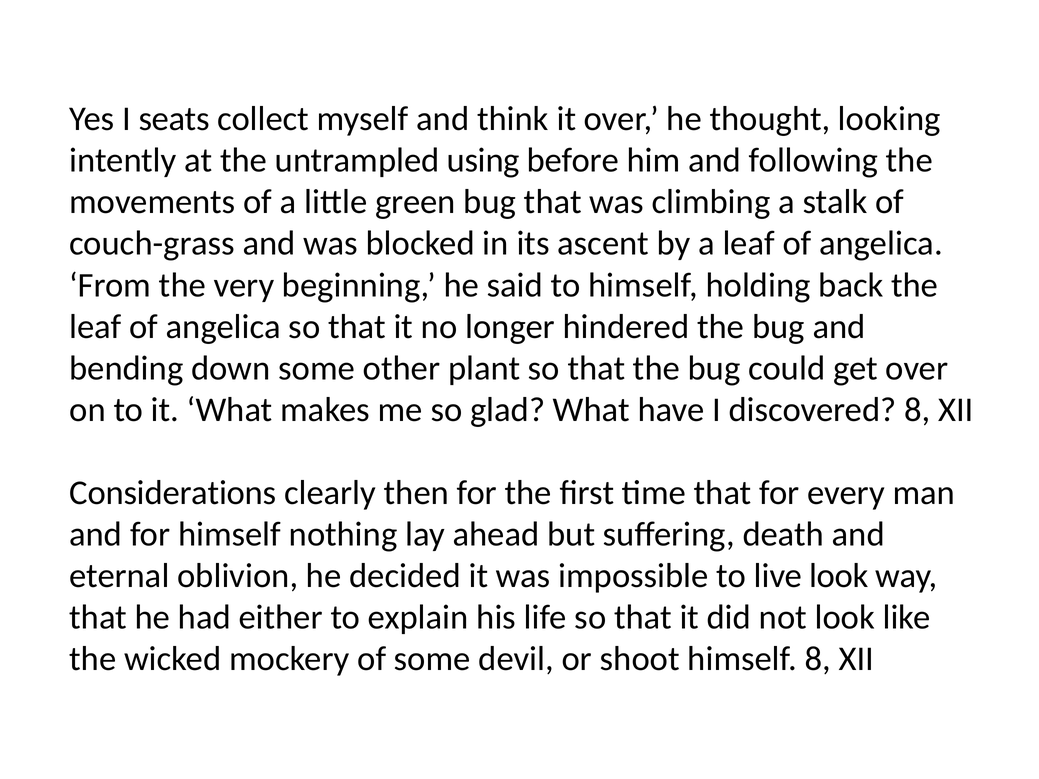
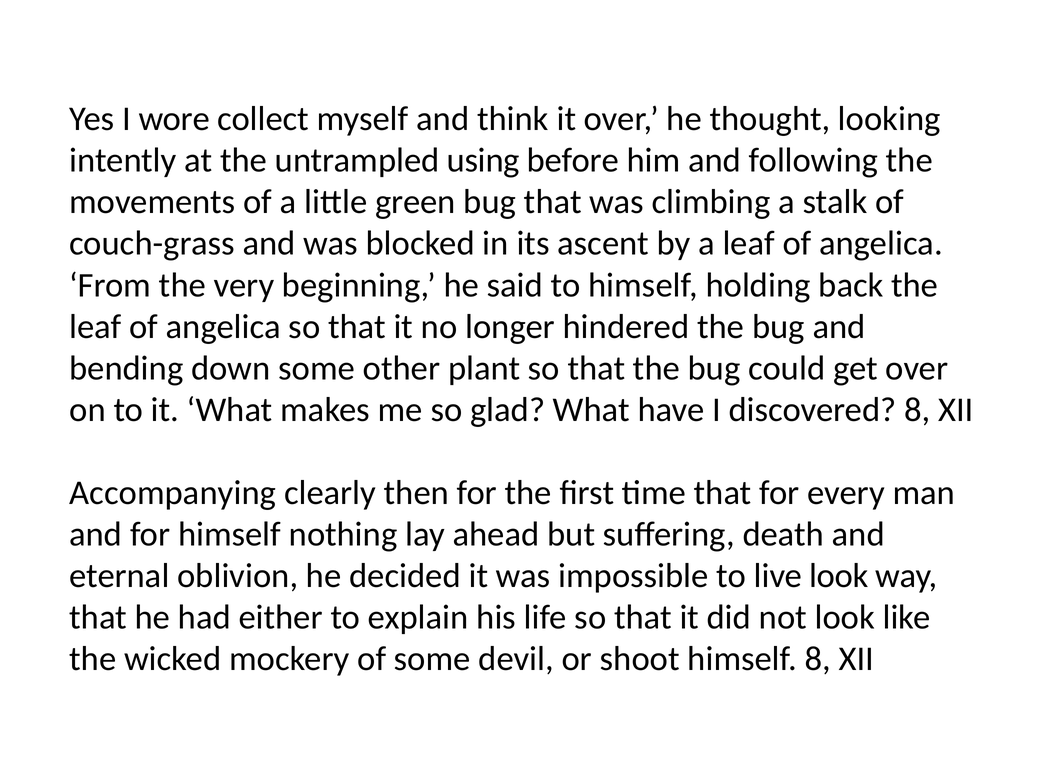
seats: seats -> wore
Considerations: Considerations -> Accompanying
